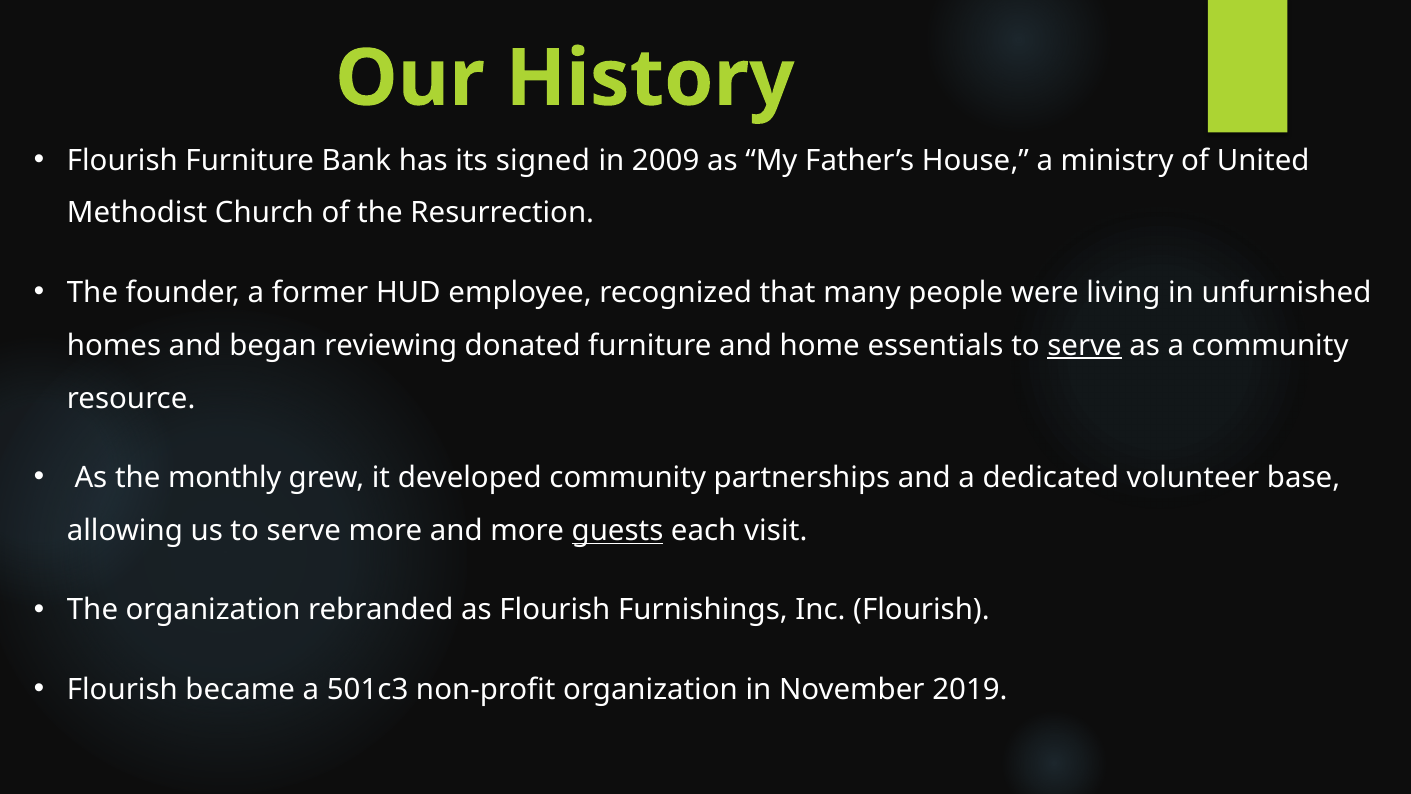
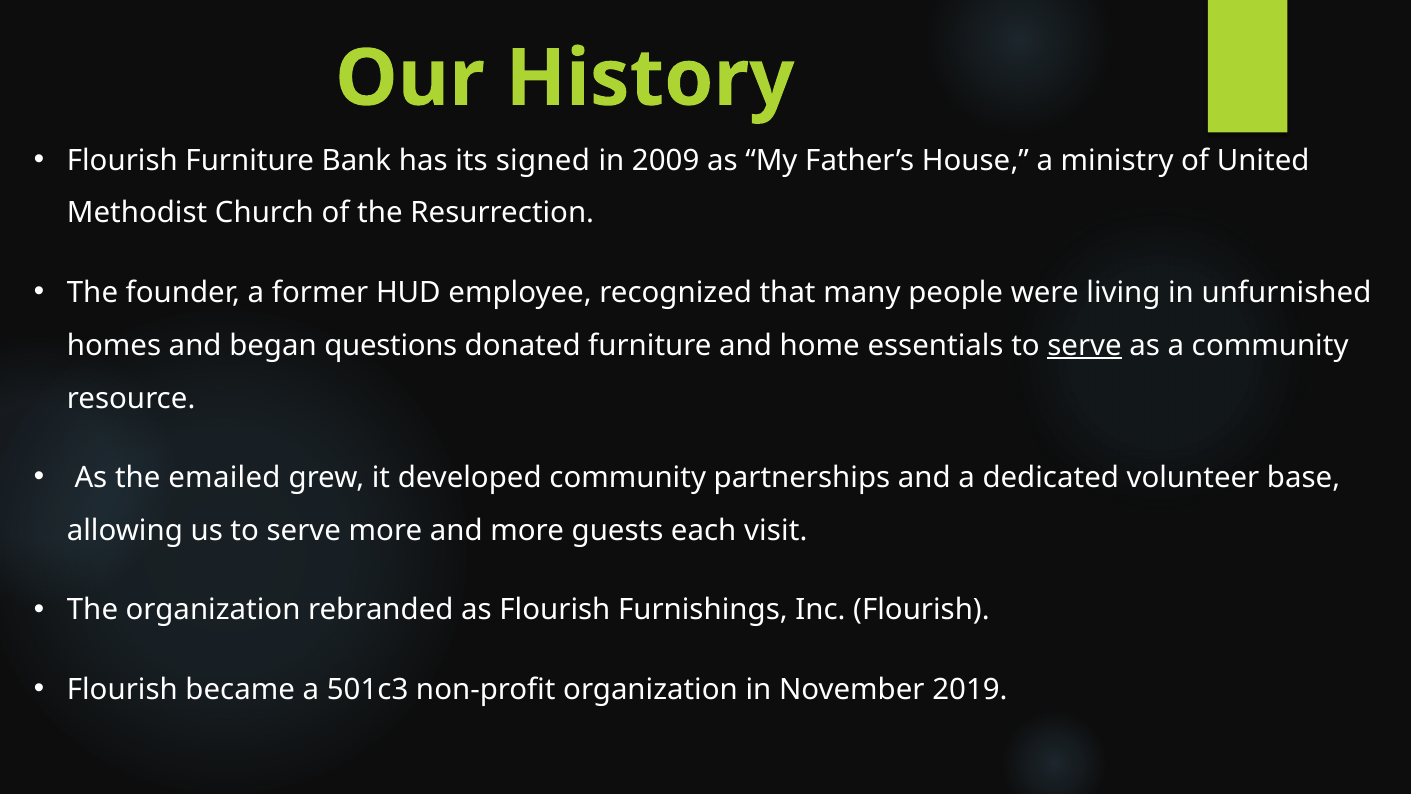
reviewing: reviewing -> questions
monthly: monthly -> emailed
guests underline: present -> none
